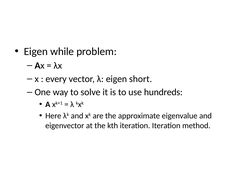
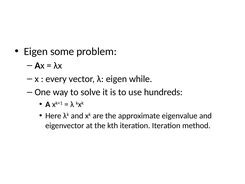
while: while -> some
short: short -> while
